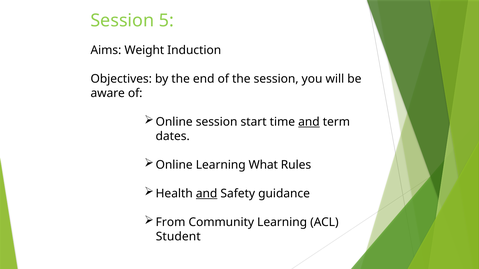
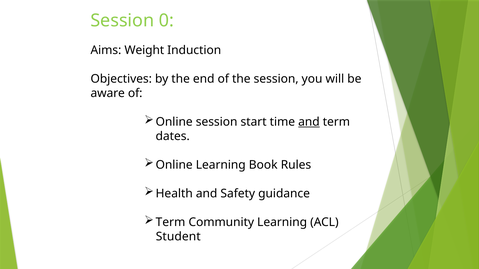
5: 5 -> 0
What: What -> Book
and at (207, 194) underline: present -> none
From at (170, 223): From -> Term
